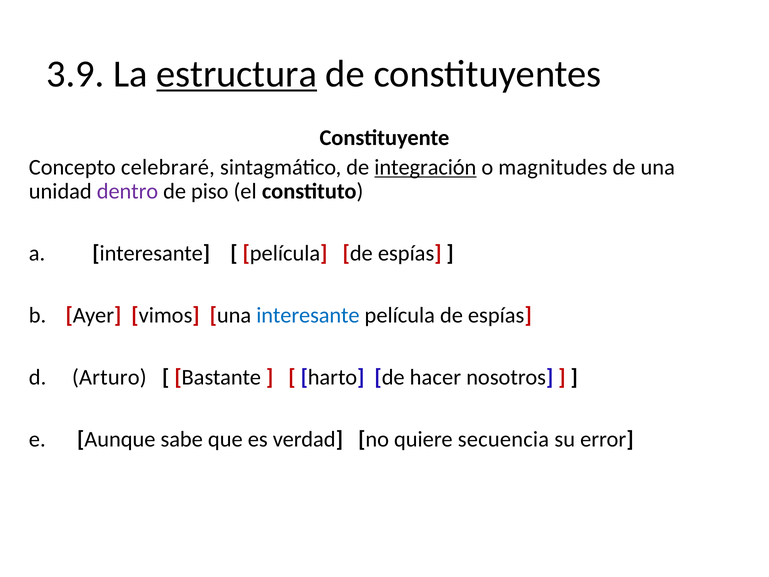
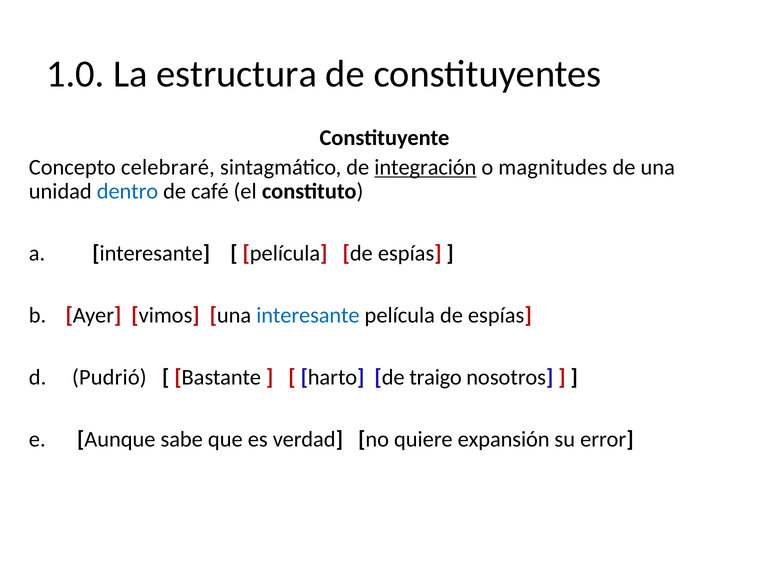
3.9: 3.9 -> 1.0
estructura underline: present -> none
dentro colour: purple -> blue
piso: piso -> café
Arturo: Arturo -> Pudrió
hacer: hacer -> traigo
secuencia: secuencia -> expansión
